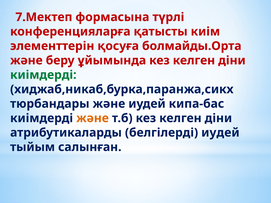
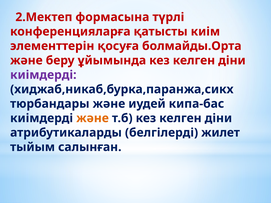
7.Мектеп: 7.Мектеп -> 2.Мектеп
киімдерді at (43, 75) colour: green -> purple
белгілерді иудей: иудей -> жилет
